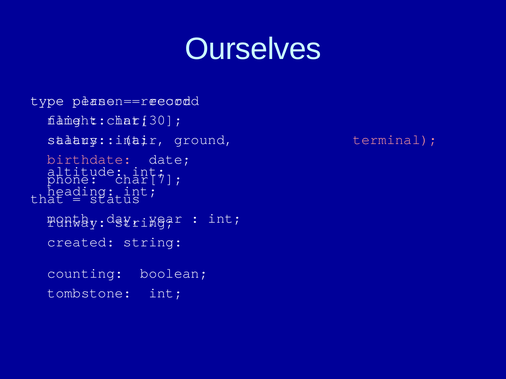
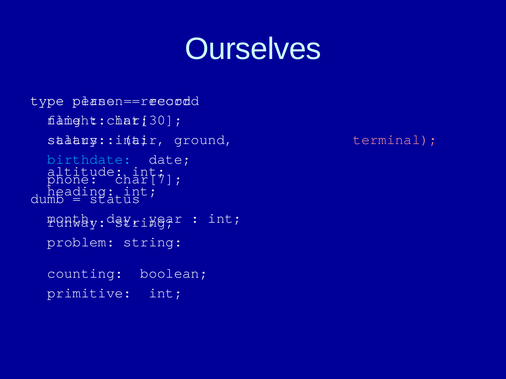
birthdate colour: pink -> light blue
that: that -> dumb
created: created -> problem
tombstone: tombstone -> primitive
